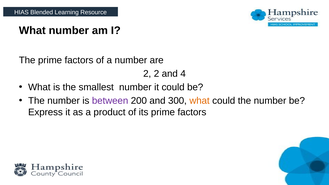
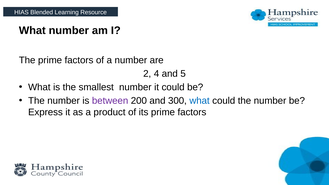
2 2: 2 -> 4
4: 4 -> 5
what at (200, 101) colour: orange -> blue
